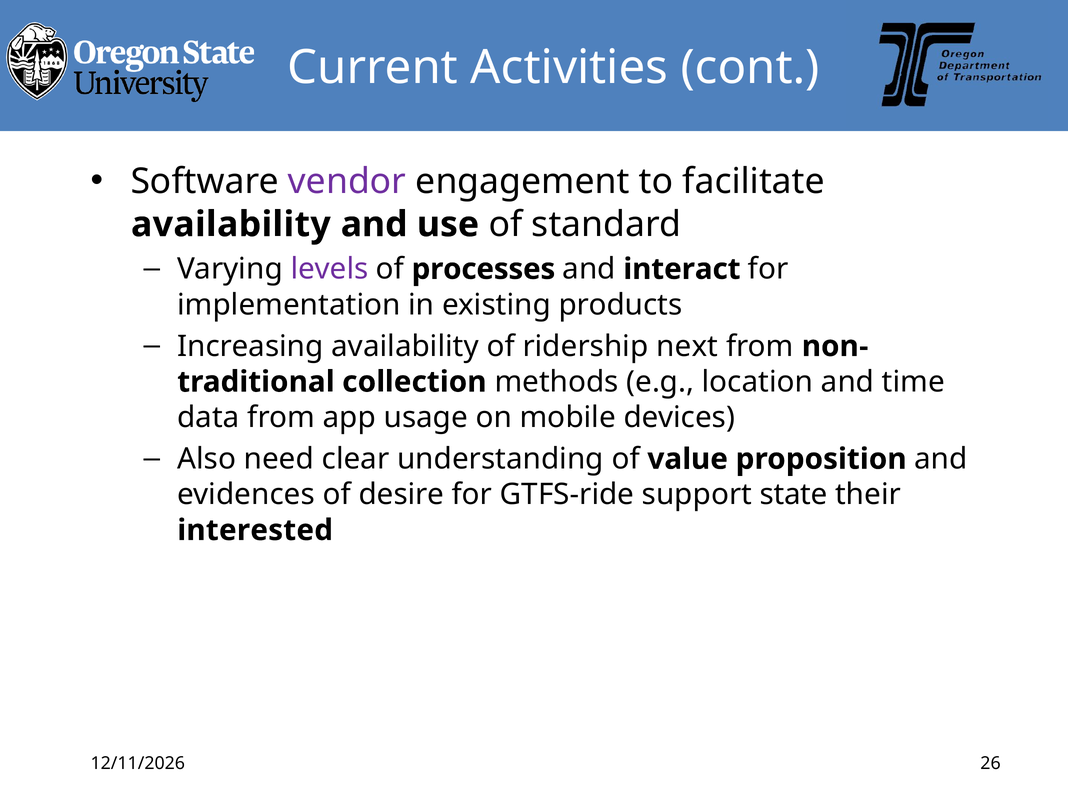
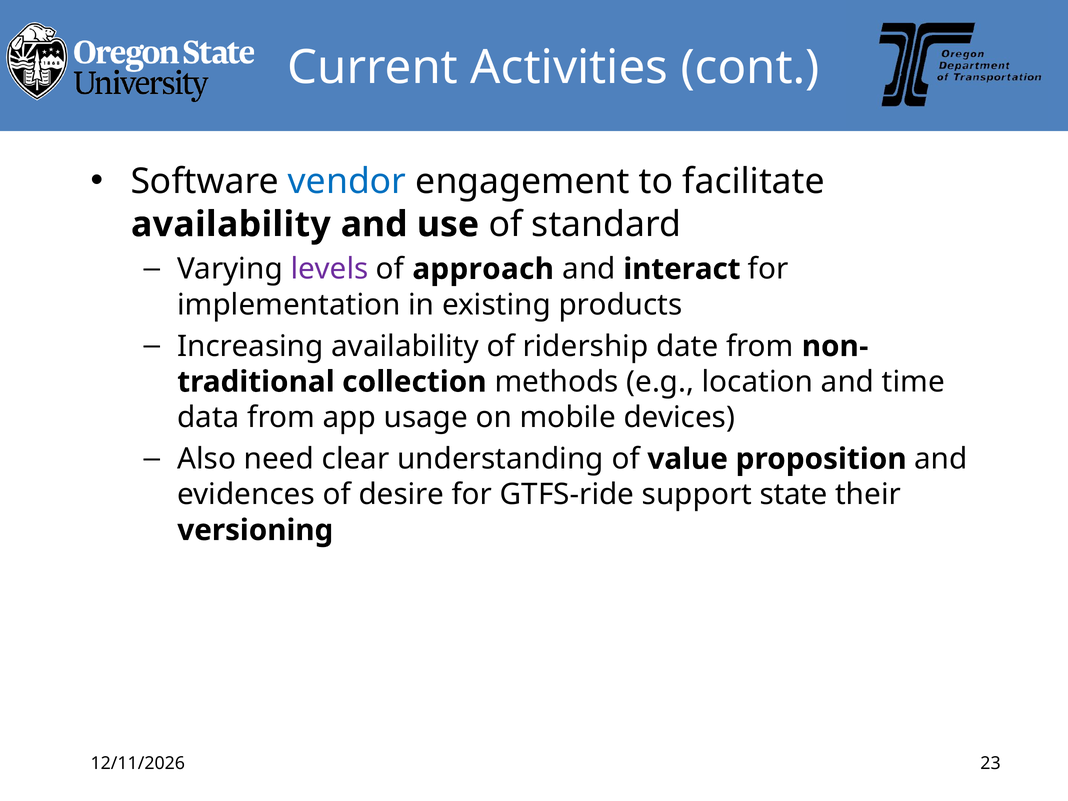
vendor colour: purple -> blue
processes: processes -> approach
next: next -> date
interested: interested -> versioning
26: 26 -> 23
